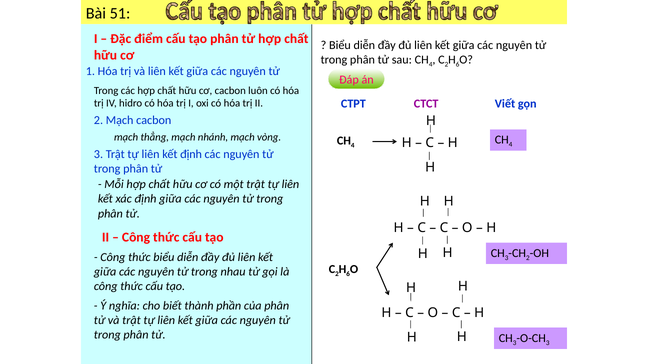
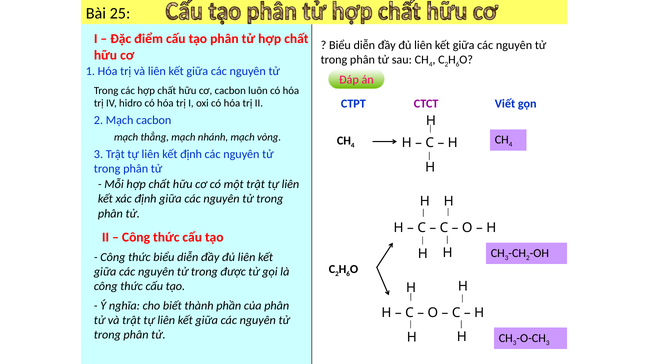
51: 51 -> 25
nhau: nhau -> được
